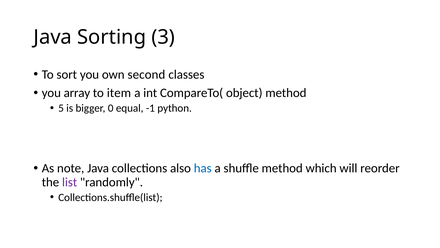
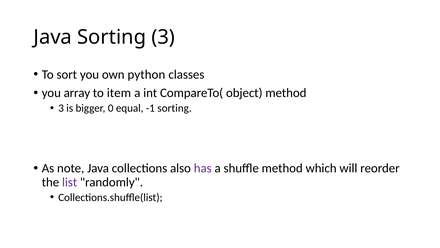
second: second -> python
5 at (61, 108): 5 -> 3
-1 python: python -> sorting
has colour: blue -> purple
